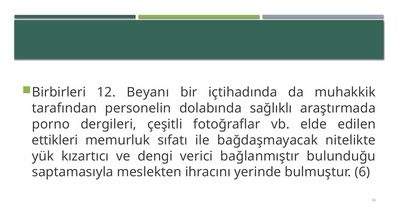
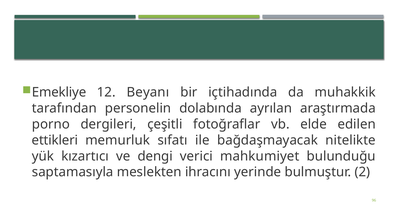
Birbirleri: Birbirleri -> Emekliye
sağlıklı: sağlıklı -> ayrılan
bağlanmıştır: bağlanmıştır -> mahkumiyet
6: 6 -> 2
